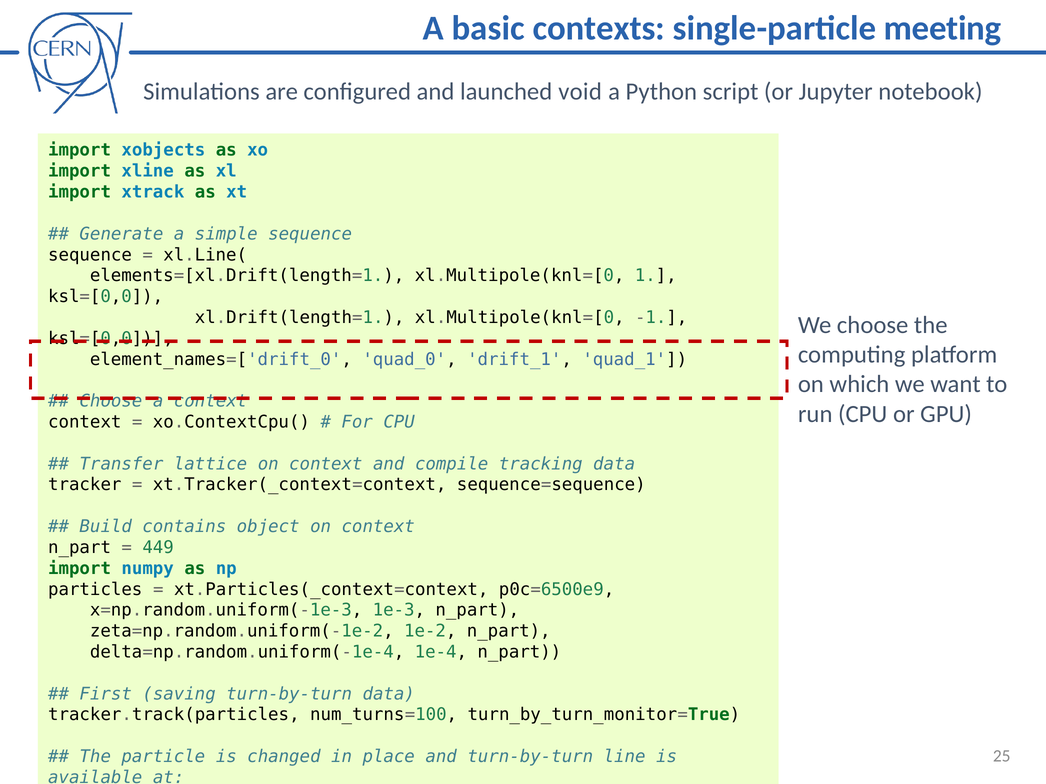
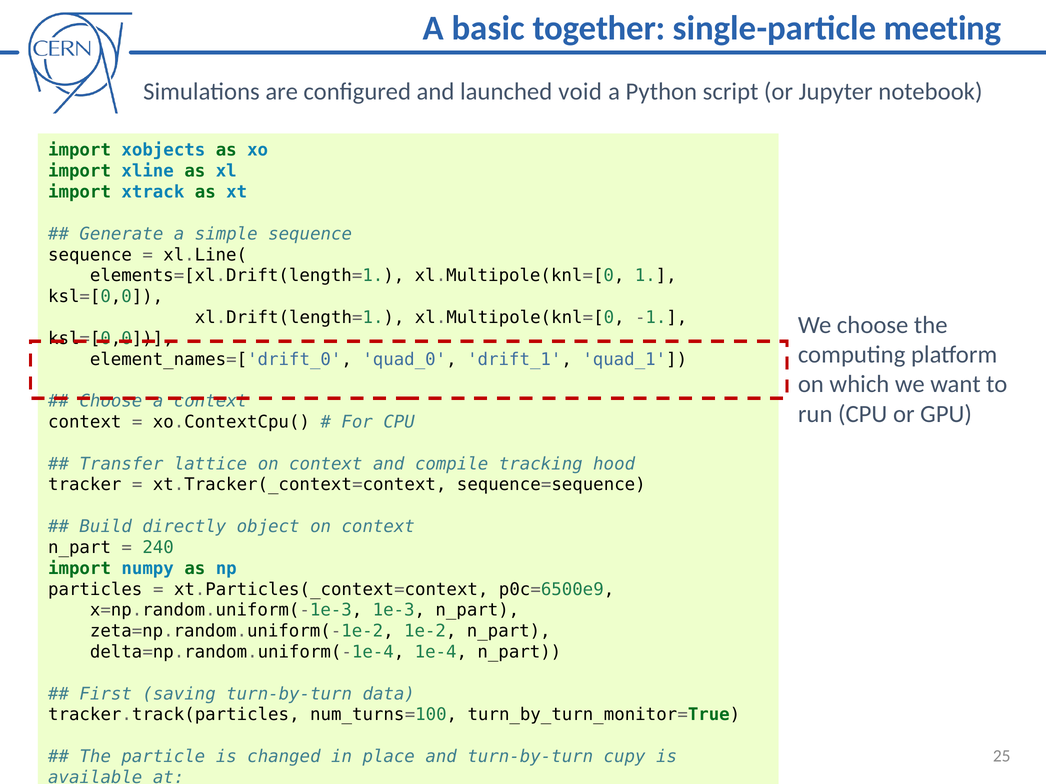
contexts: contexts -> together
tracking data: data -> hood
contains: contains -> directly
449: 449 -> 240
line: line -> cupy
